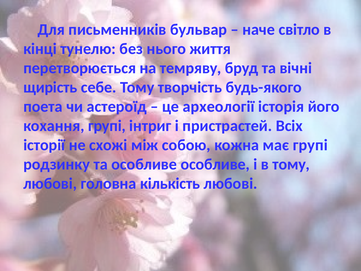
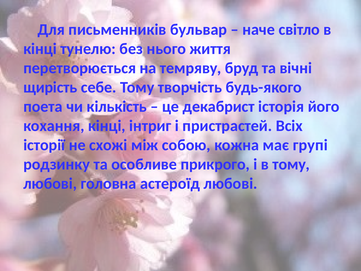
астероїд: астероїд -> кількість
археології: археології -> декабрист
кохання групі: групі -> кінці
особливе особливе: особливе -> прикрого
кількість: кількість -> астероїд
